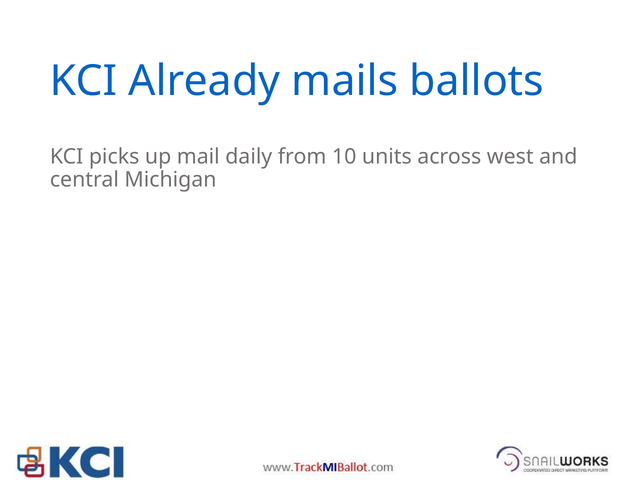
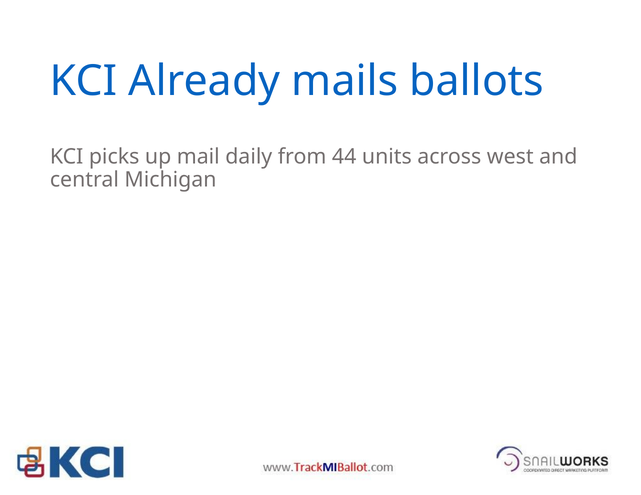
10: 10 -> 44
